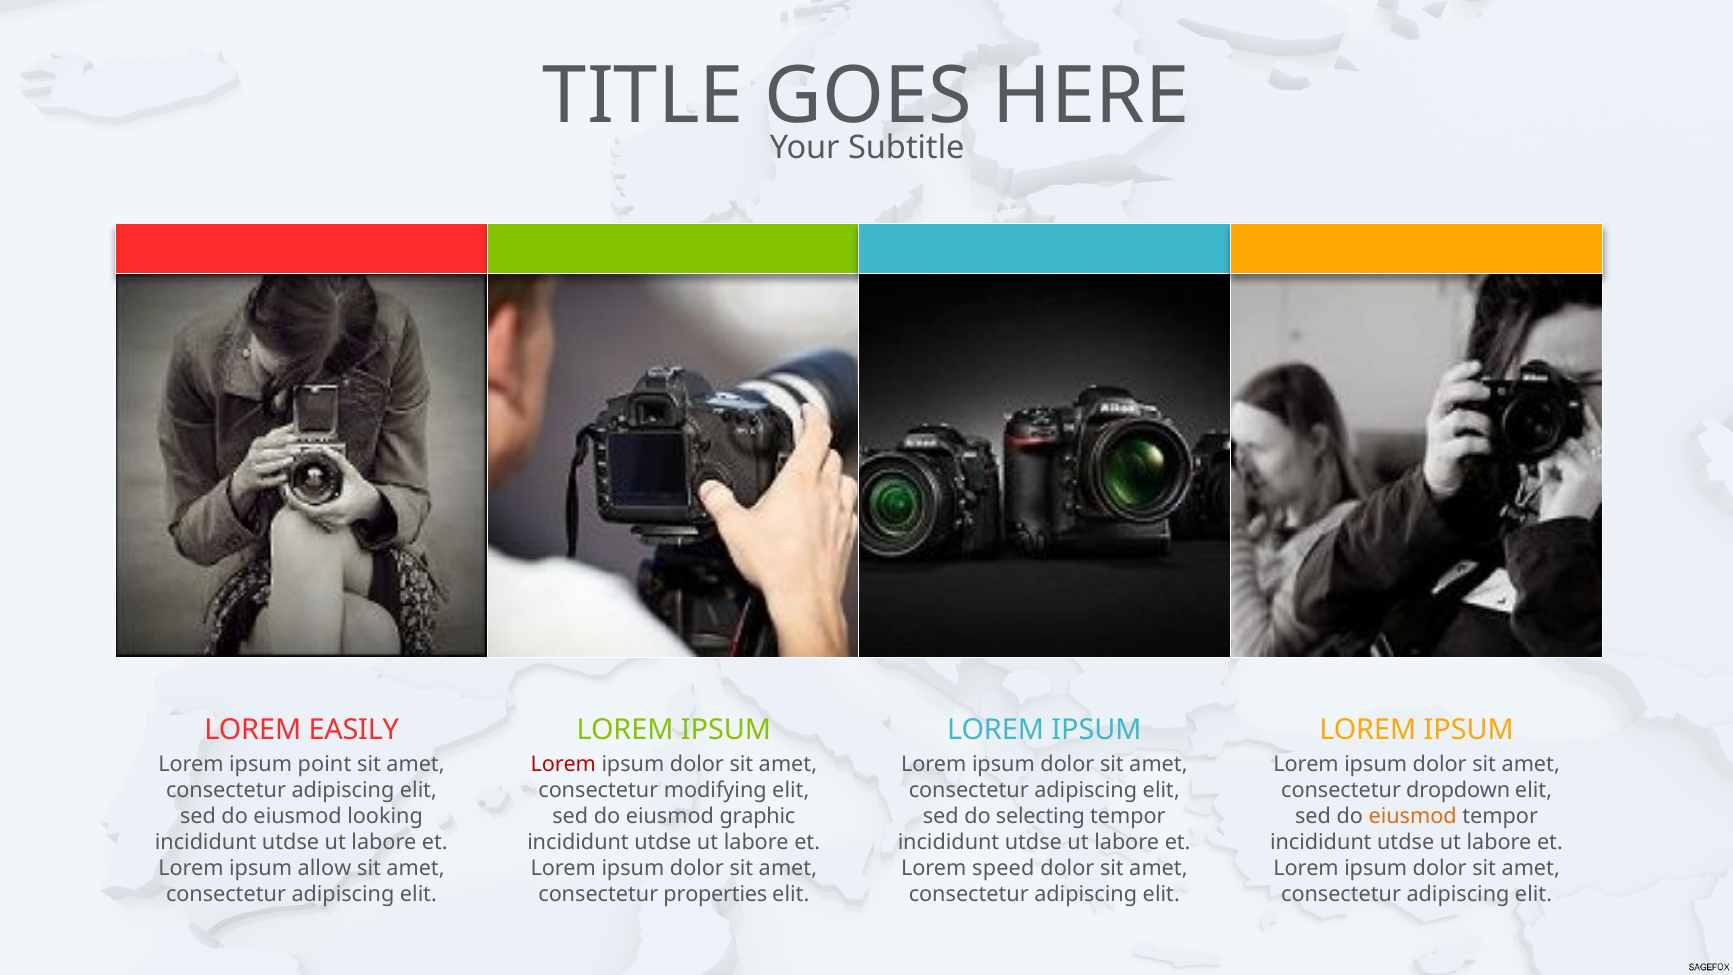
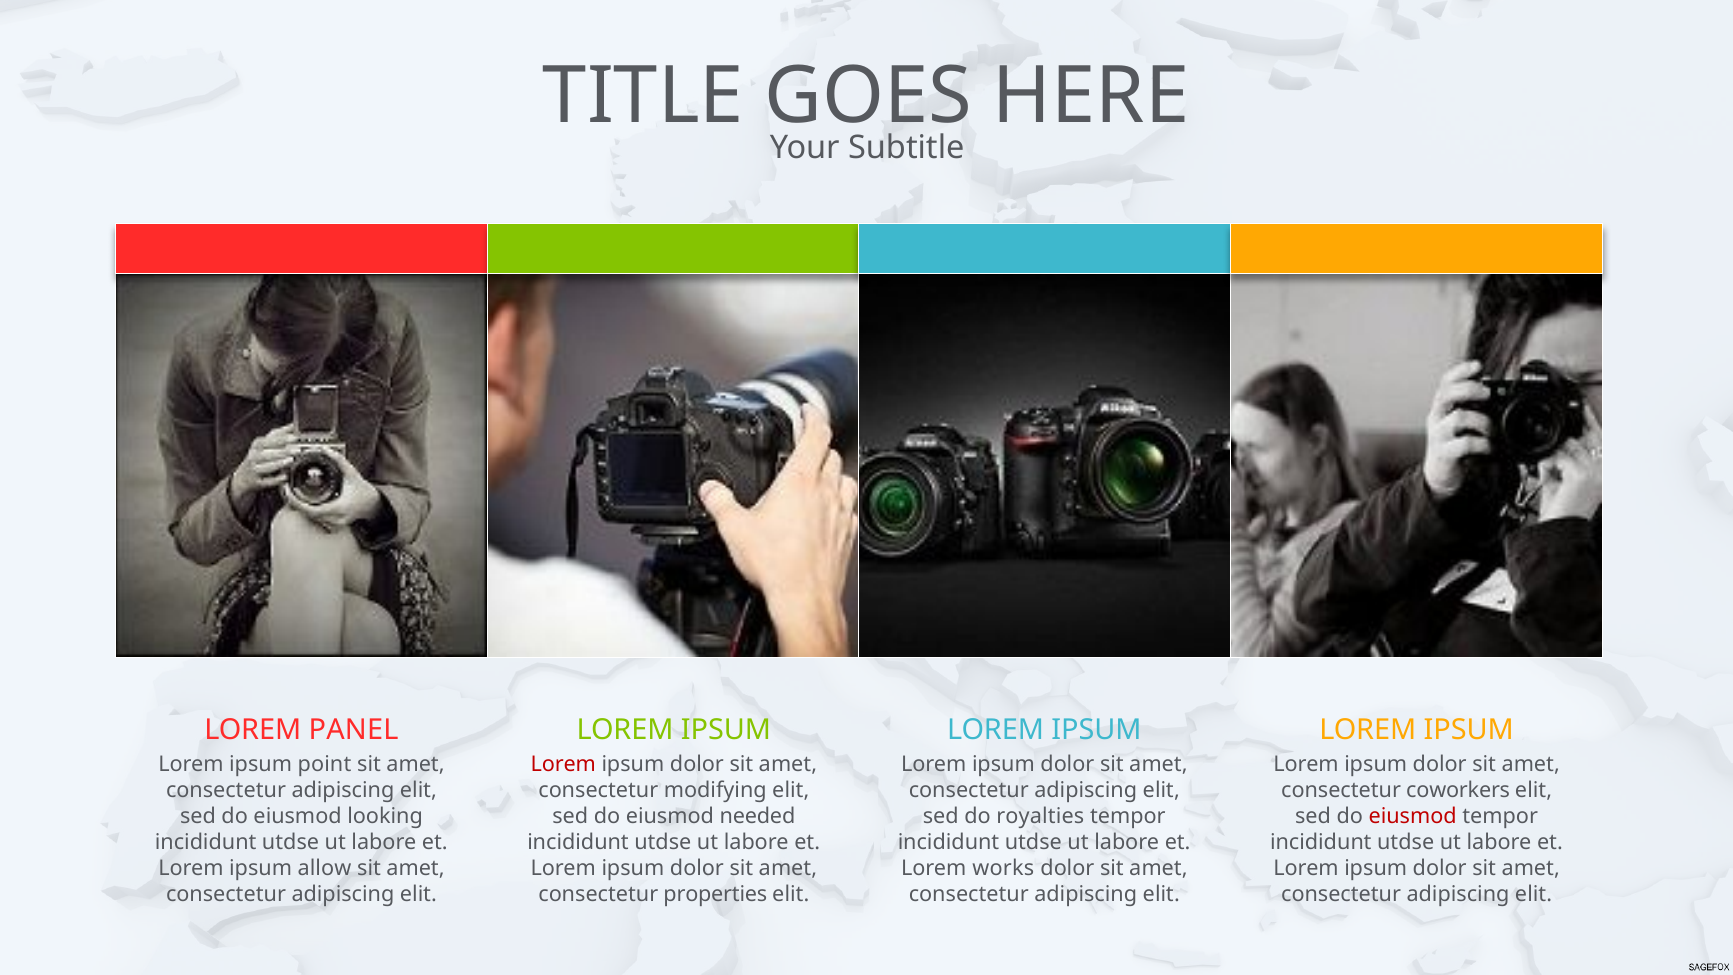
EASILY: EASILY -> PANEL
dropdown: dropdown -> coworkers
graphic: graphic -> needed
selecting: selecting -> royalties
eiusmod at (1413, 816) colour: orange -> red
speed: speed -> works
